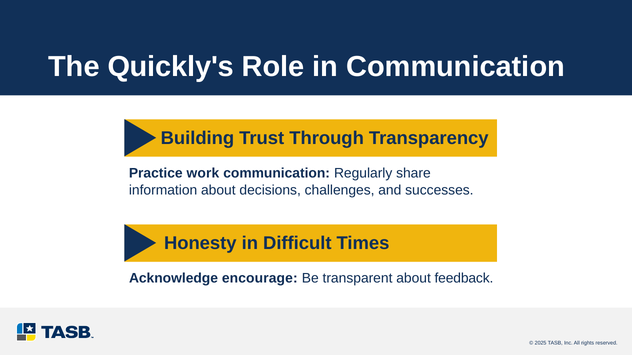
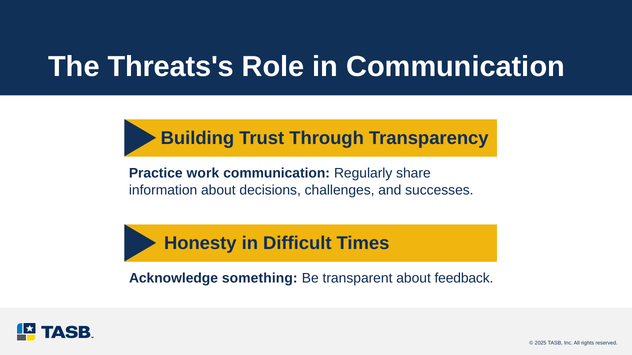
Quickly's: Quickly's -> Threats's
encourage: encourage -> something
